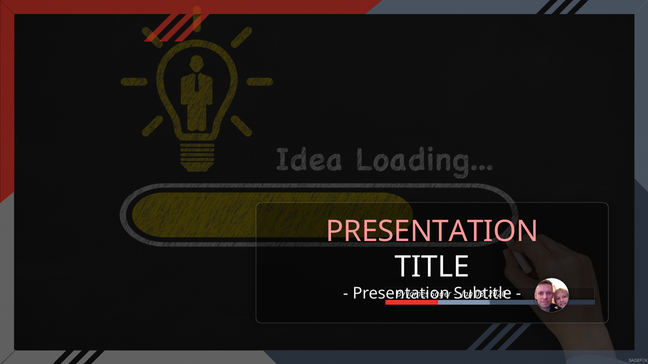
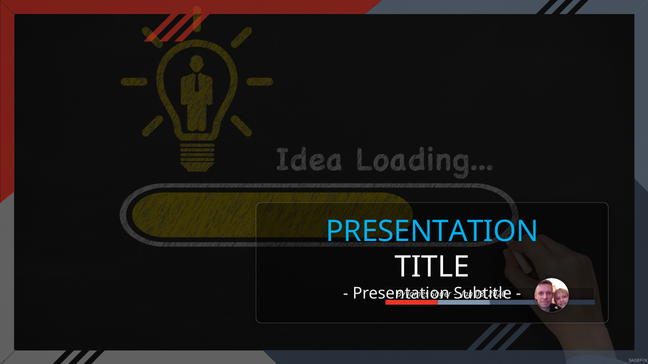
PRESENTATION at (432, 232) colour: pink -> light blue
